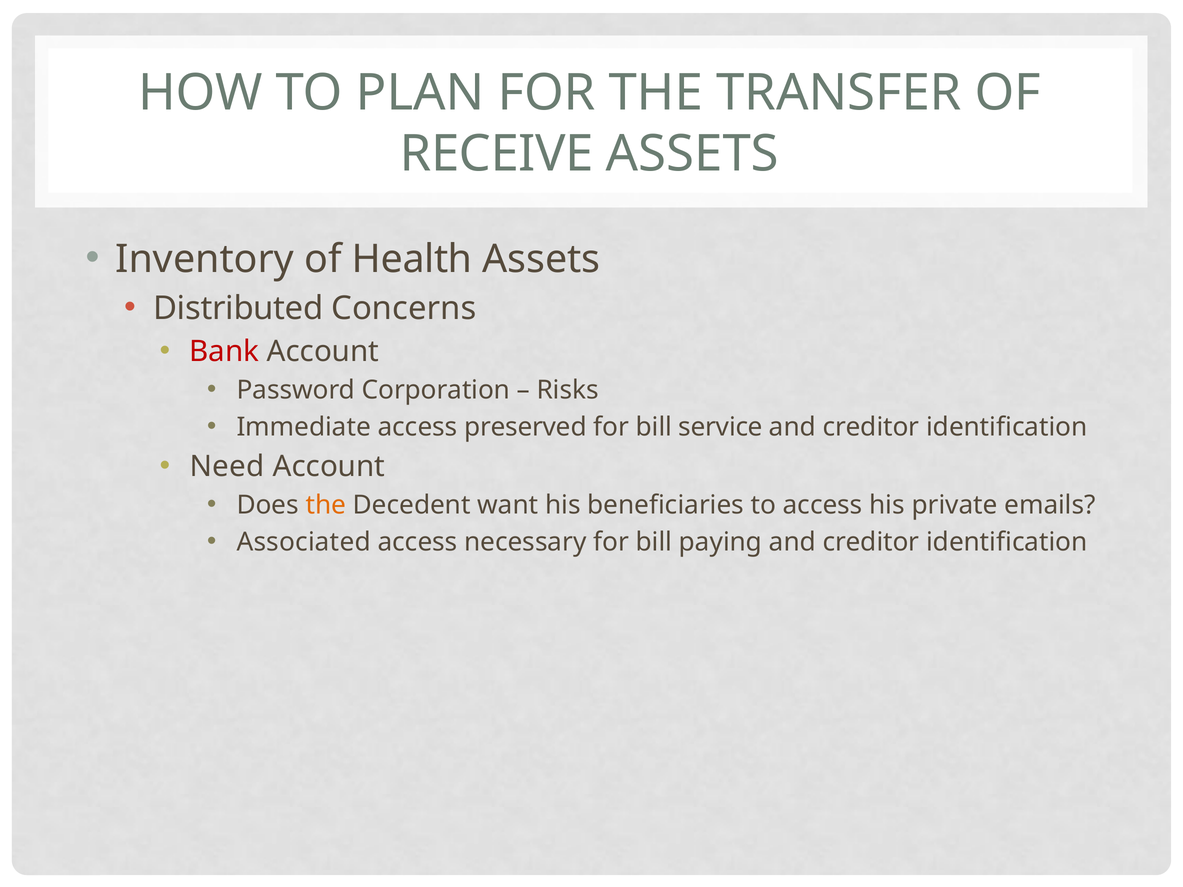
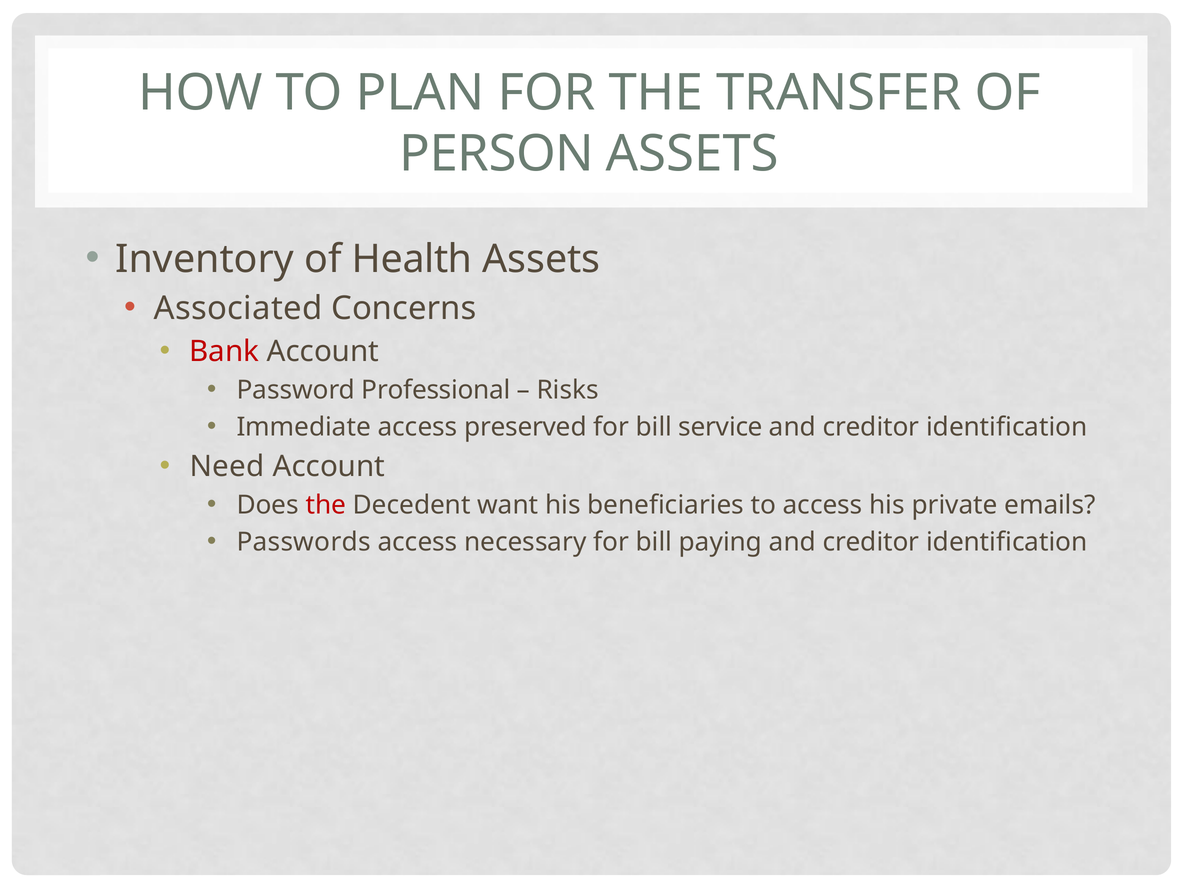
RECEIVE: RECEIVE -> PERSON
Distributed: Distributed -> Associated
Corporation: Corporation -> Professional
the at (326, 505) colour: orange -> red
Associated: Associated -> Passwords
